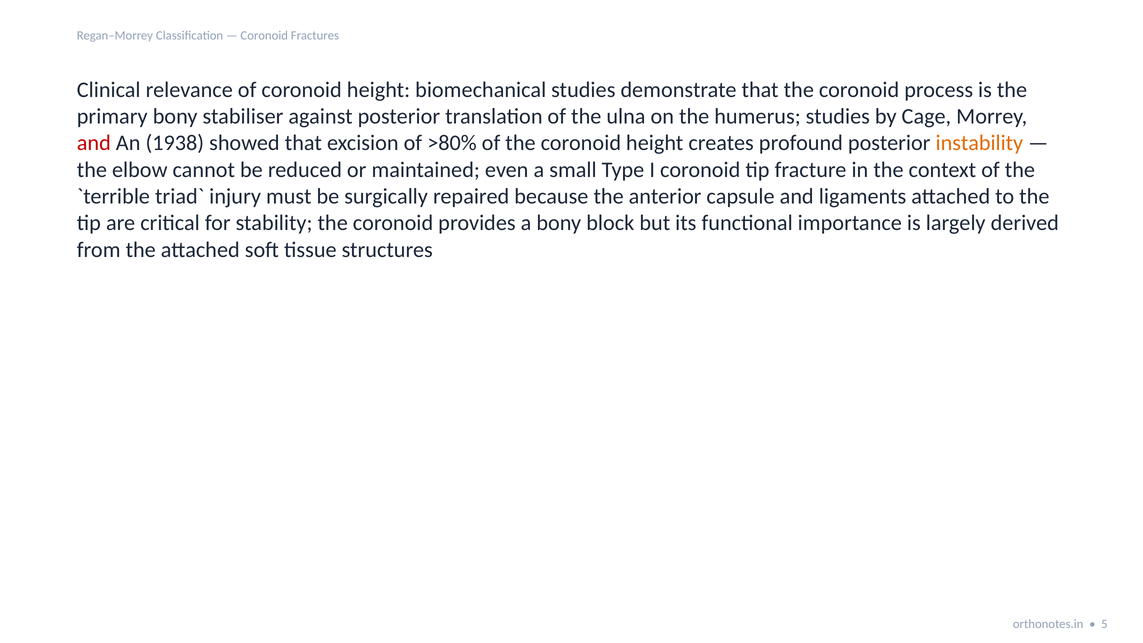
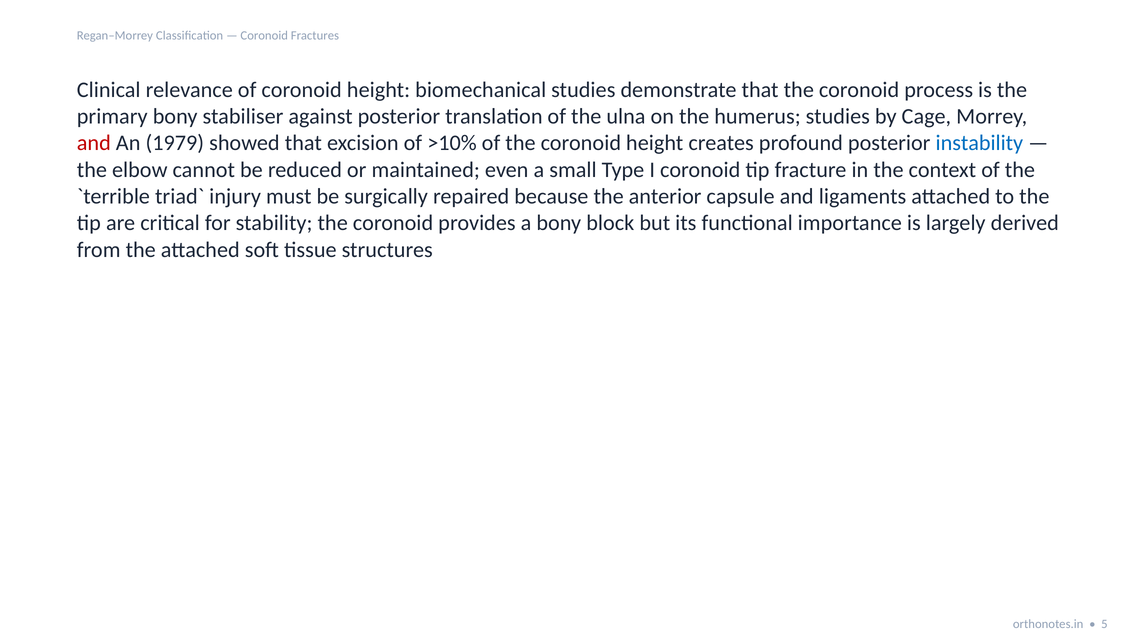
1938: 1938 -> 1979
>80%: >80% -> >10%
instability colour: orange -> blue
